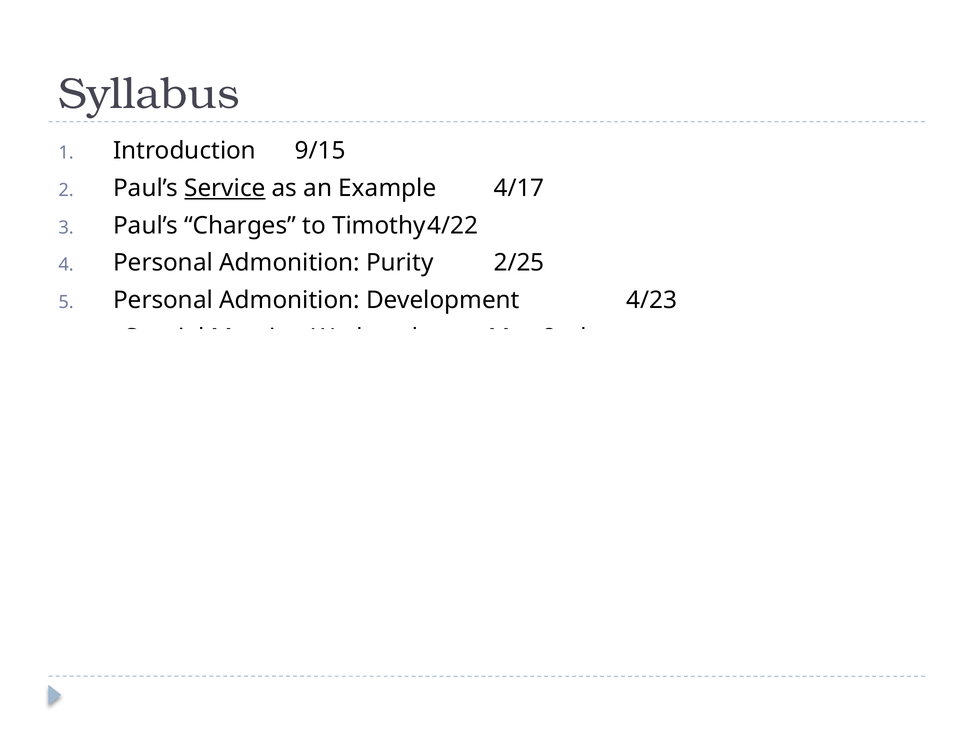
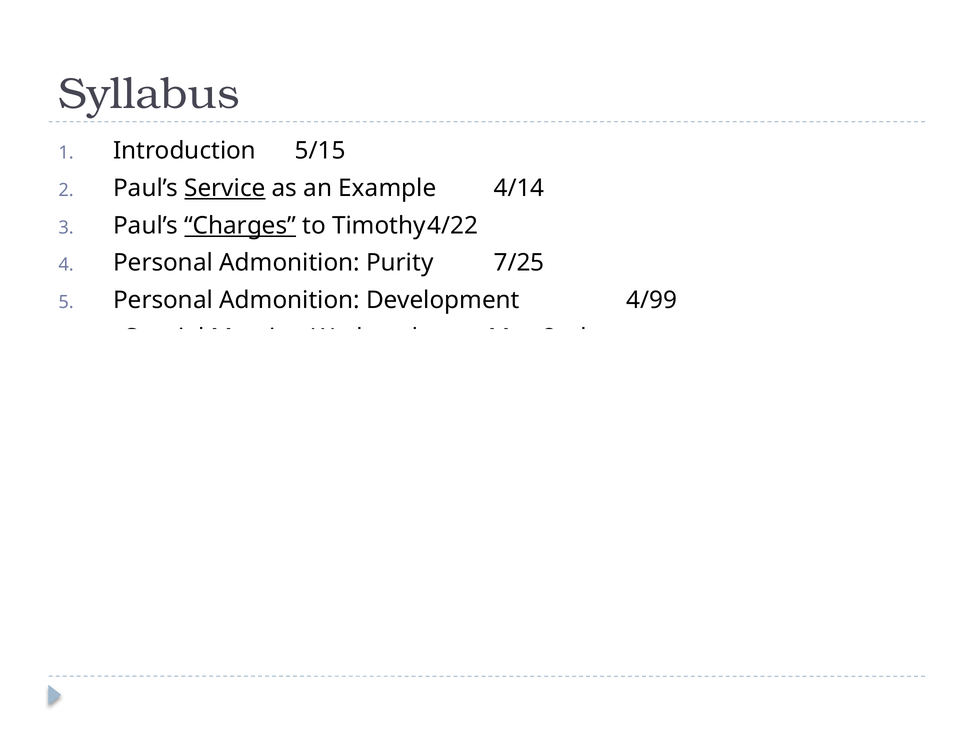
9/15: 9/15 -> 5/15
4/17: 4/17 -> 4/14
Charges underline: none -> present
2/25: 2/25 -> 7/25
4/23: 4/23 -> 4/99
